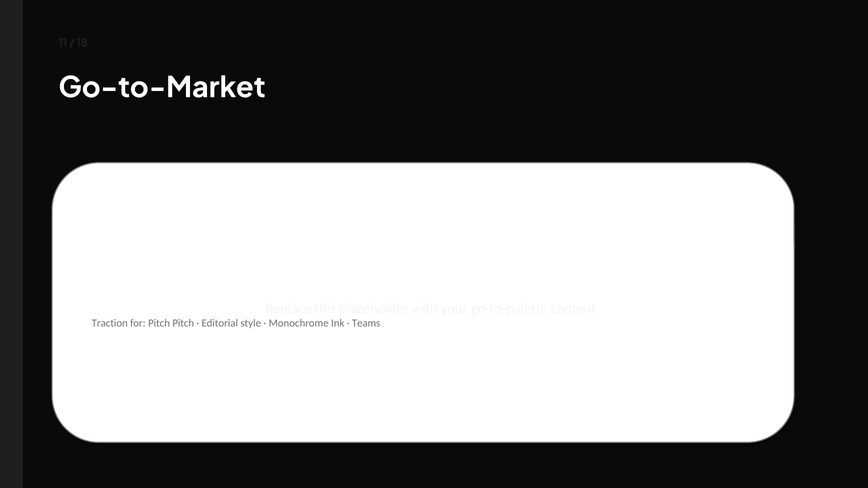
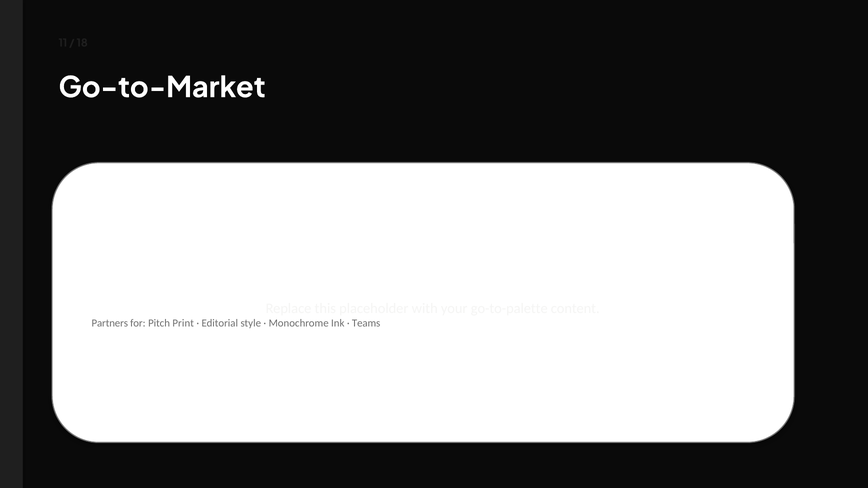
Traction: Traction -> Partners
Pitch Pitch: Pitch -> Print
